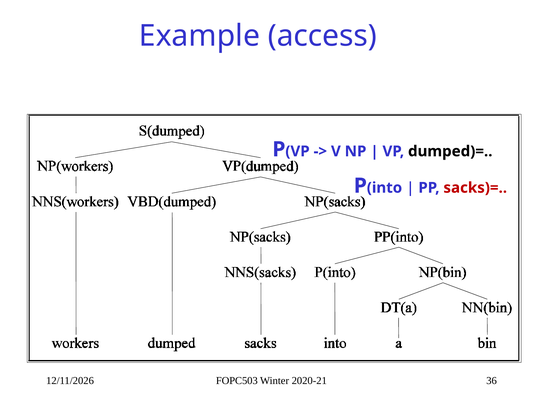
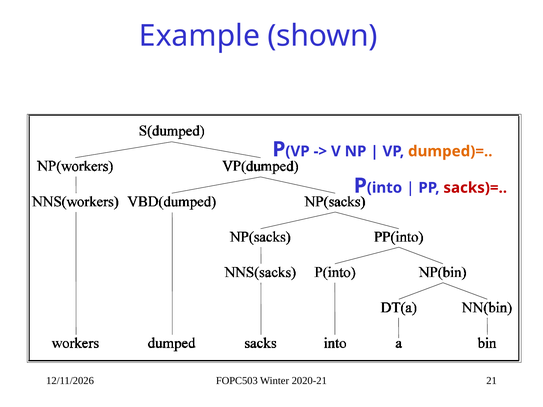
access: access -> shown
dumped)= colour: black -> orange
36: 36 -> 21
